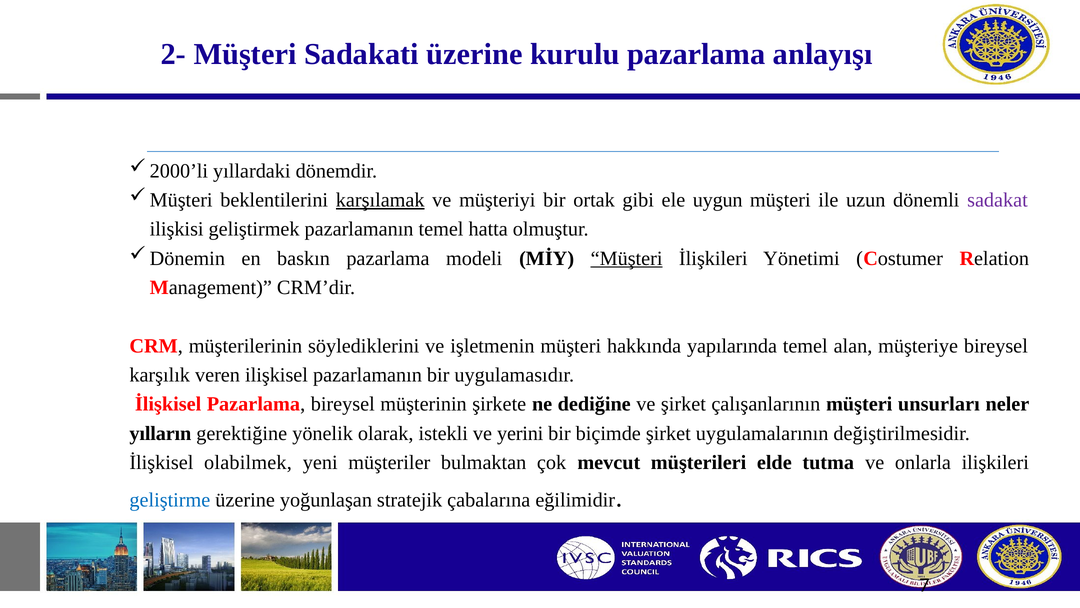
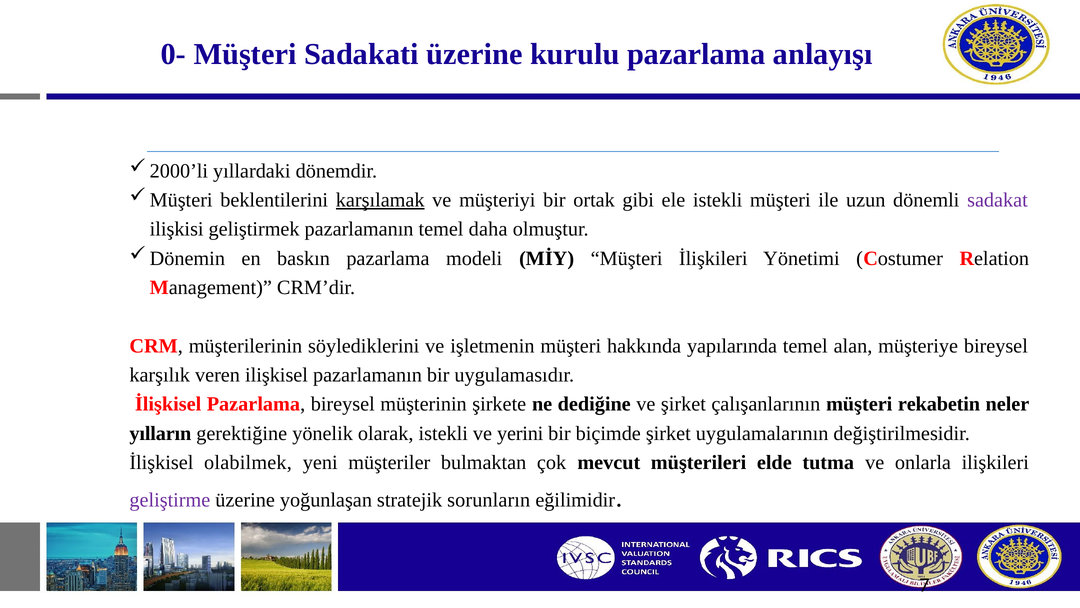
2-: 2- -> 0-
ele uygun: uygun -> istekli
hatta: hatta -> daha
Müşteri at (627, 258) underline: present -> none
unsurları: unsurları -> rekabetin
geliştirme colour: blue -> purple
çabalarına: çabalarına -> sorunların
